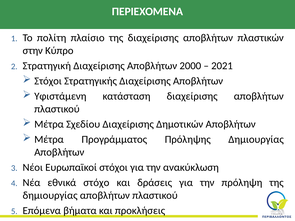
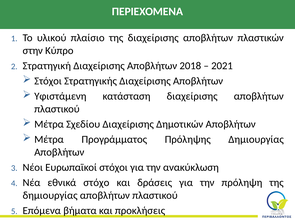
πολίτη: πολίτη -> υλικού
2000: 2000 -> 2018
